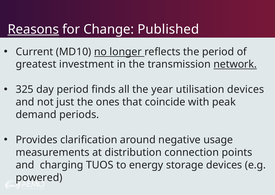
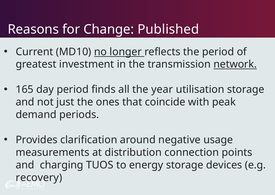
Reasons underline: present -> none
325: 325 -> 165
utilisation devices: devices -> storage
powered: powered -> recovery
